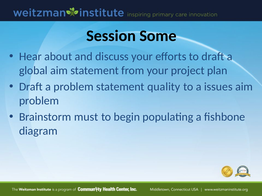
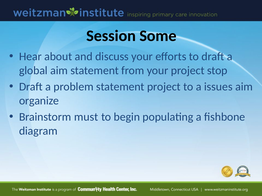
plan: plan -> stop
statement quality: quality -> project
problem at (39, 101): problem -> organize
